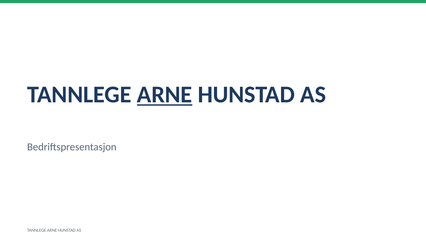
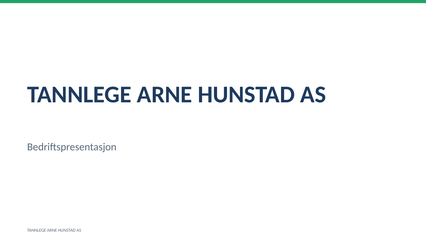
ARNE at (165, 94) underline: present -> none
